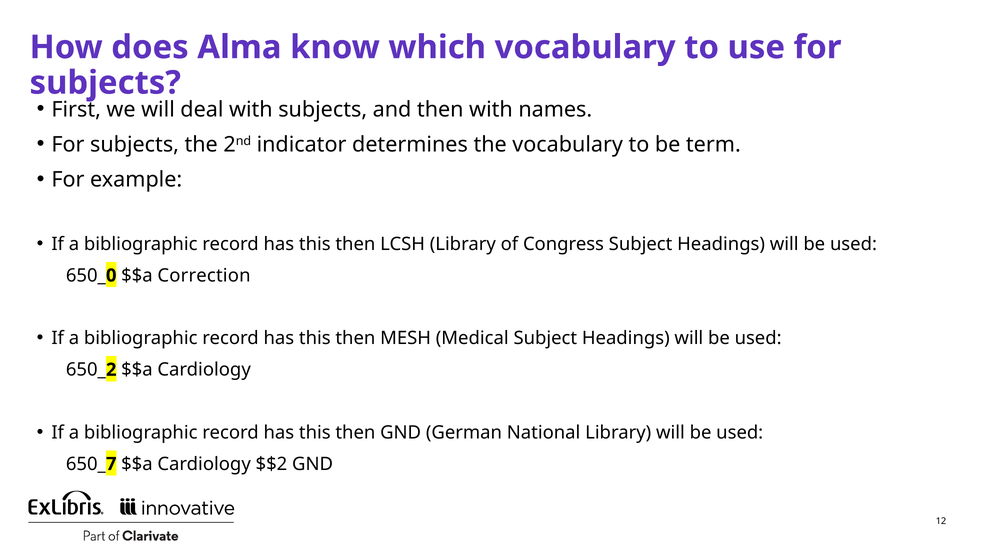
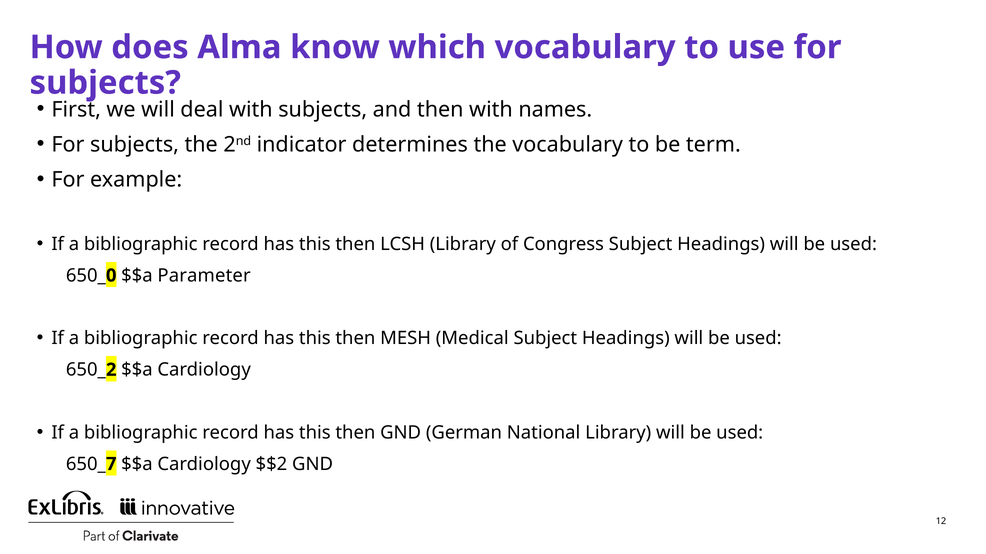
Correction: Correction -> Parameter
